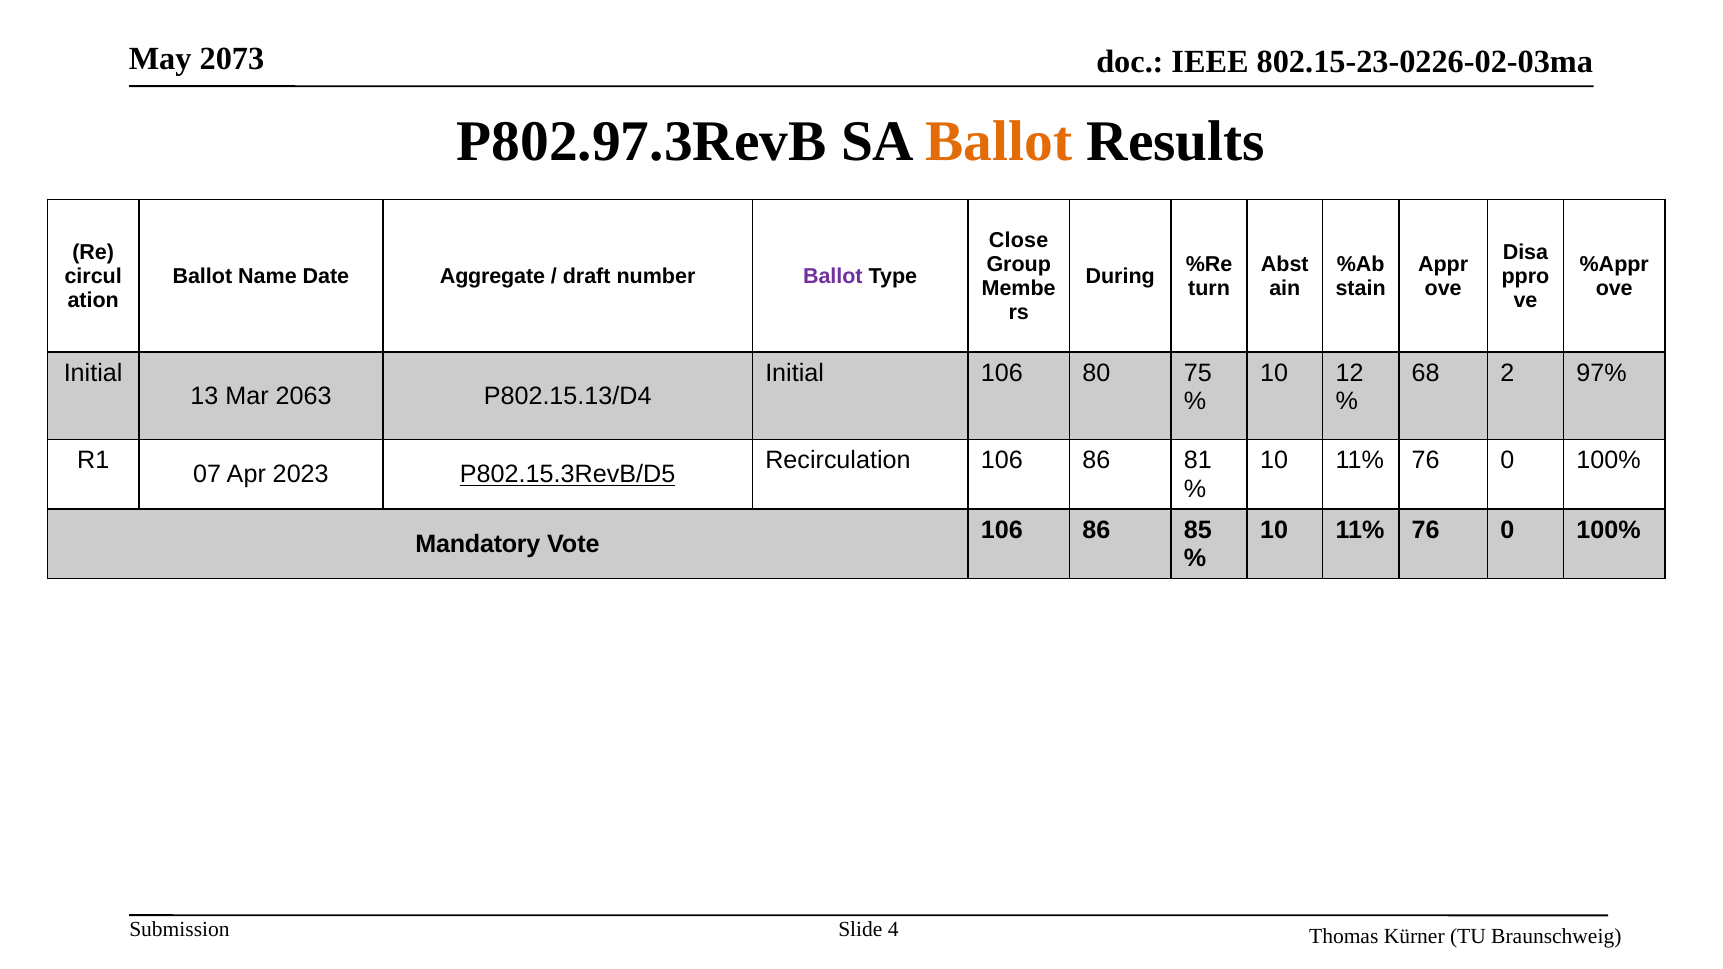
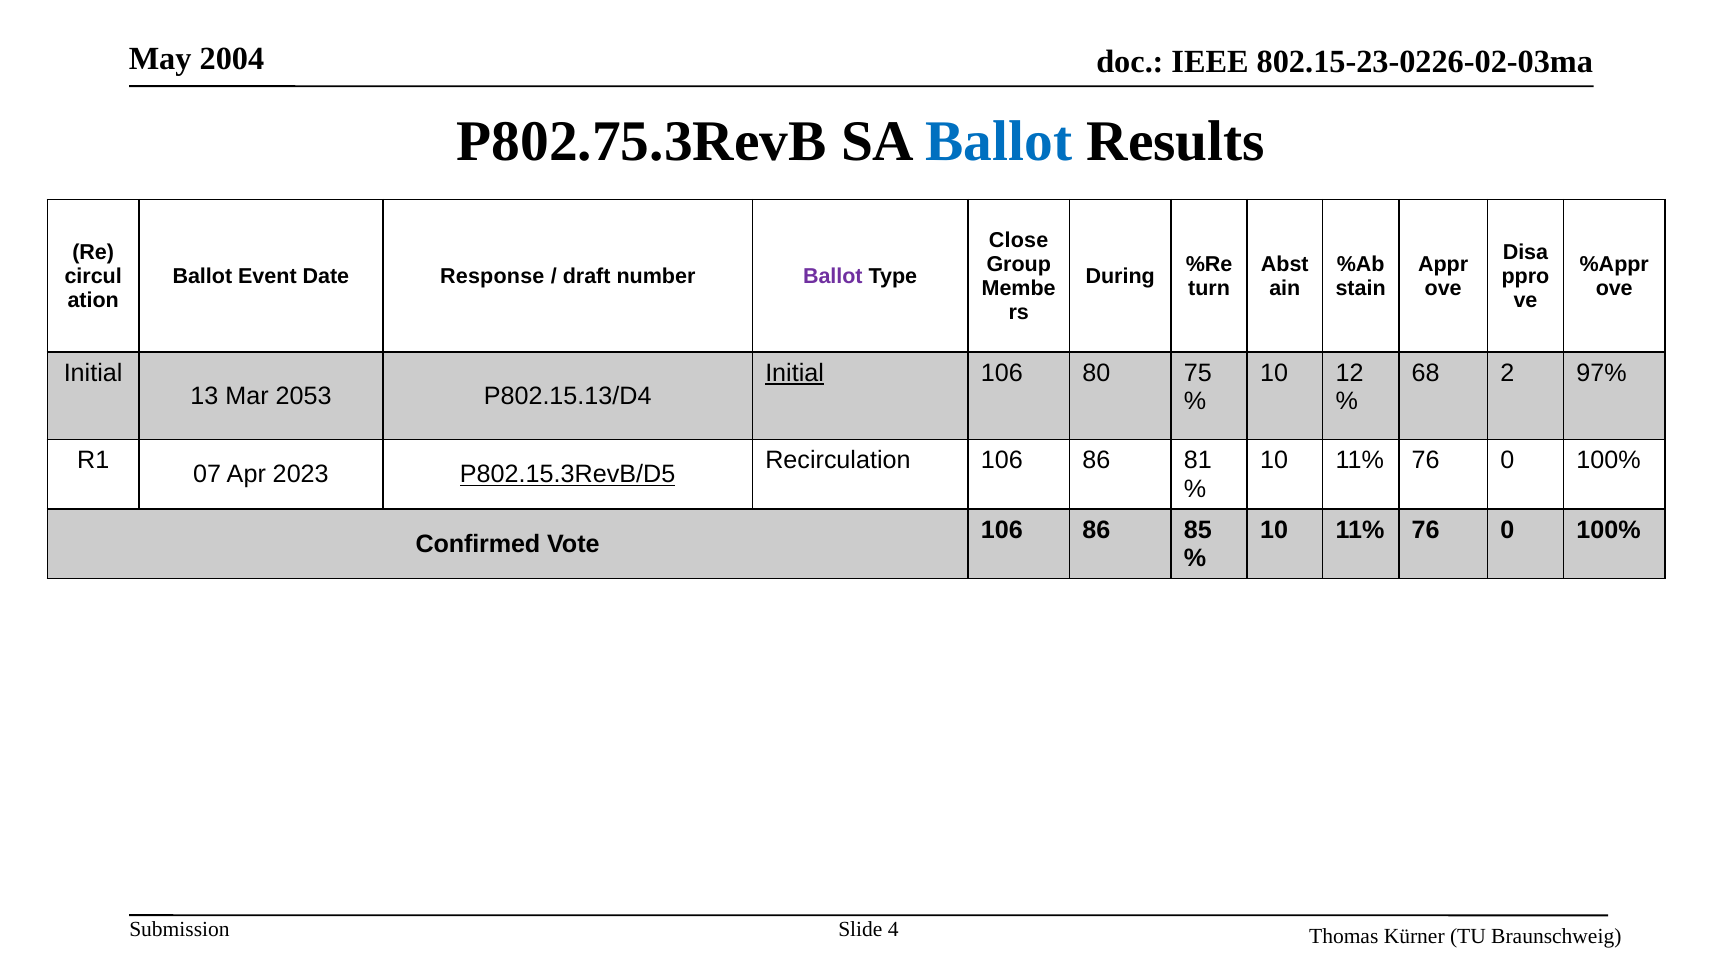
2073: 2073 -> 2004
P802.97.3RevB: P802.97.3RevB -> P802.75.3RevB
Ballot at (999, 142) colour: orange -> blue
Name: Name -> Event
Aggregate: Aggregate -> Response
Initial at (795, 373) underline: none -> present
2063: 2063 -> 2053
Mandatory: Mandatory -> Confirmed
